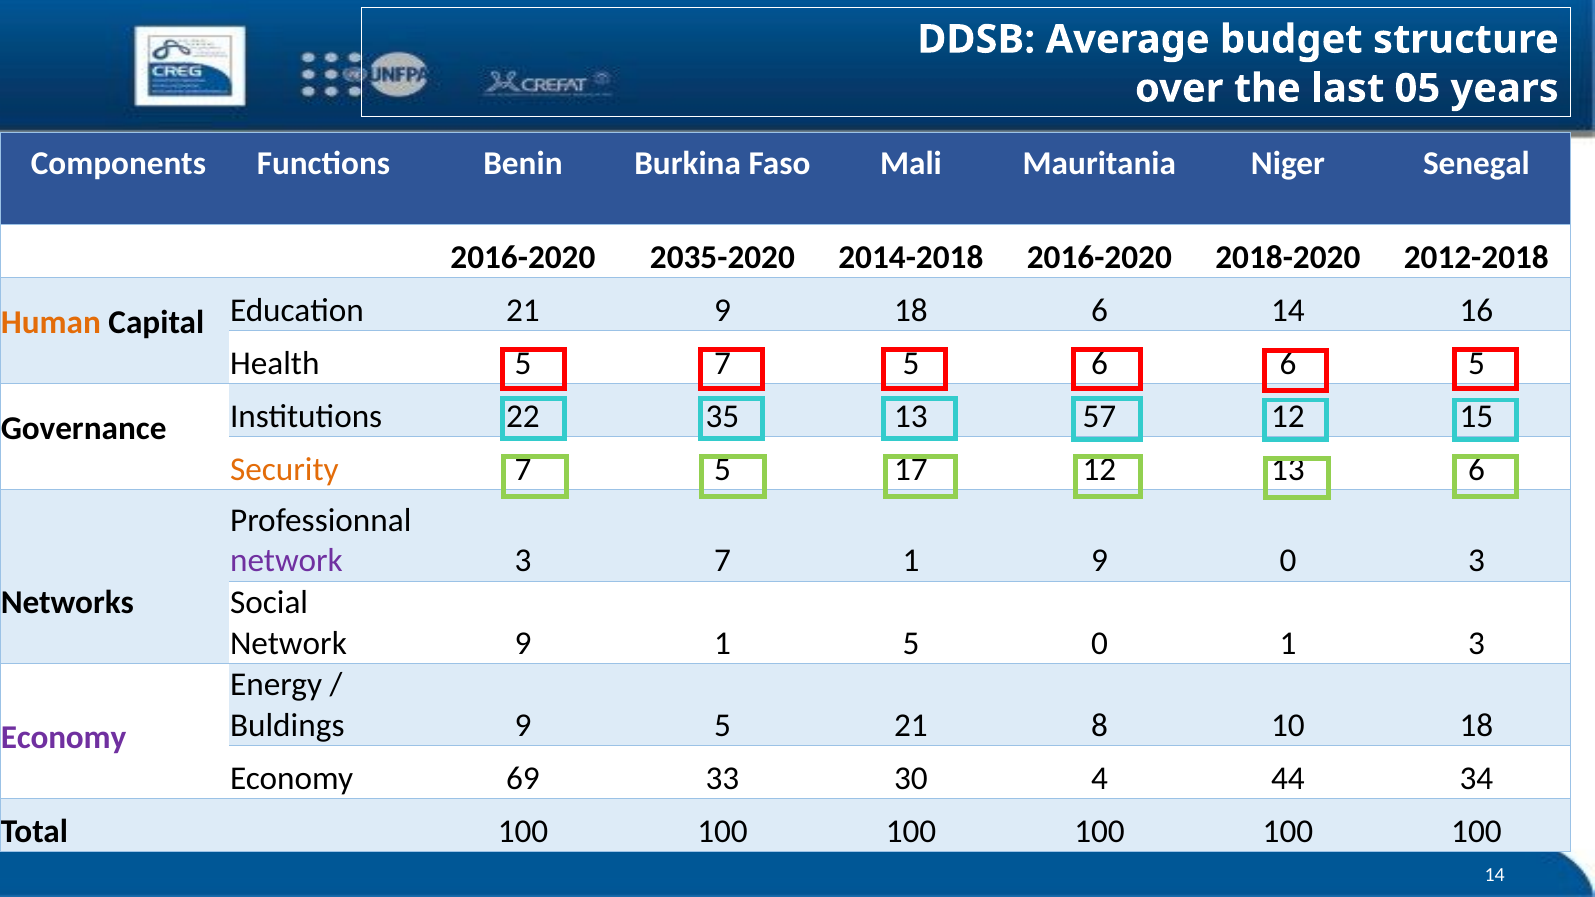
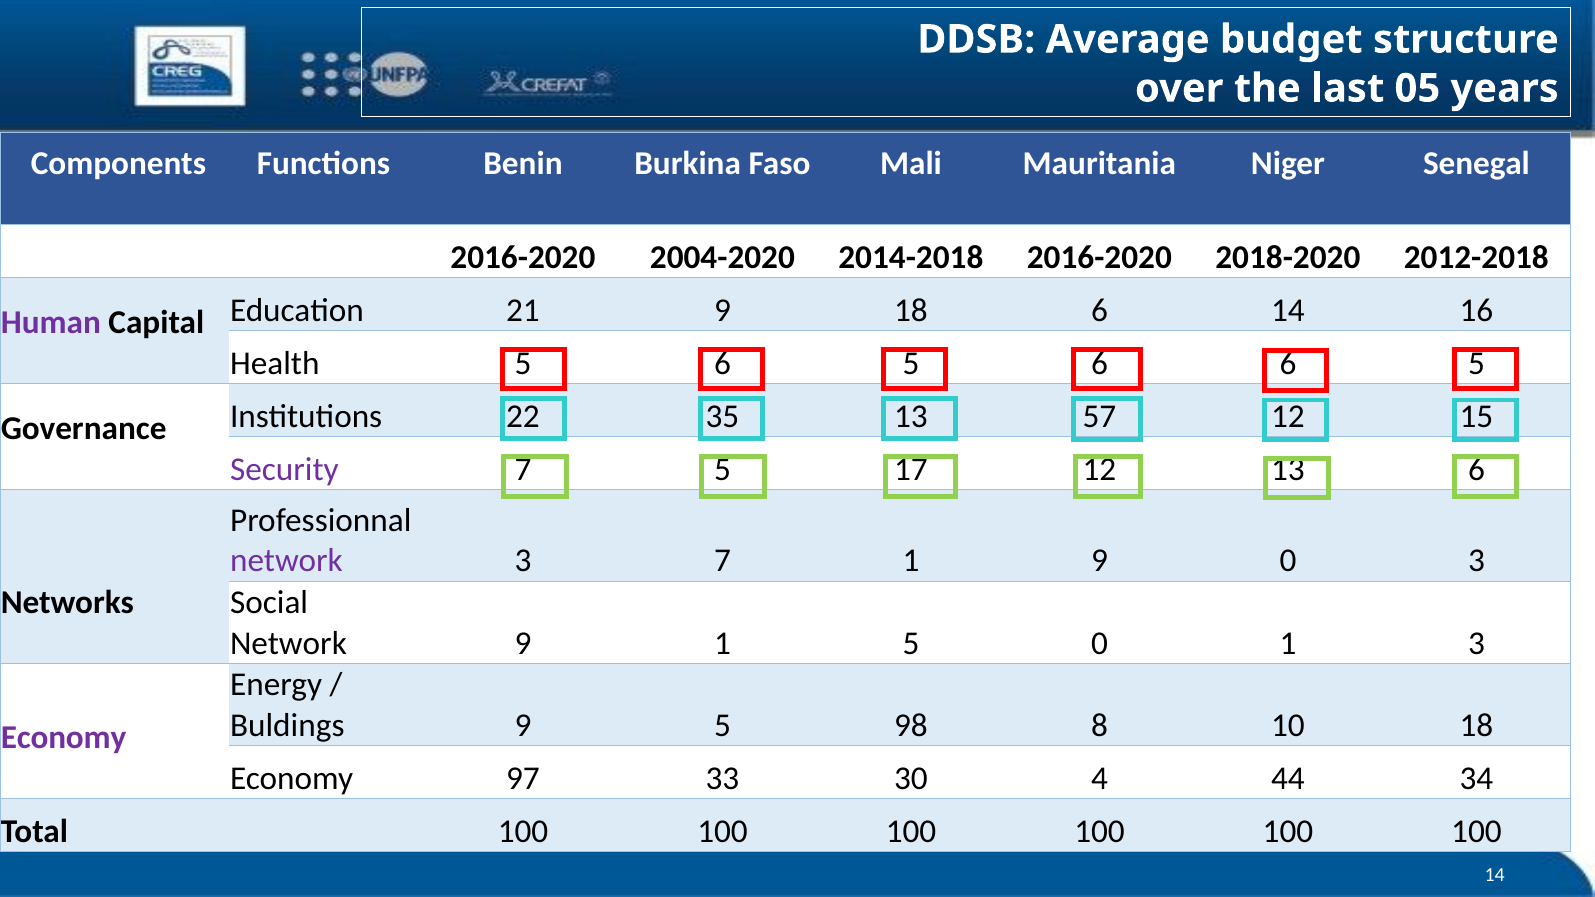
2035-2020: 2035-2020 -> 2004-2020
Human colour: orange -> purple
Health 5 7: 7 -> 6
Security colour: orange -> purple
5 21: 21 -> 98
69: 69 -> 97
